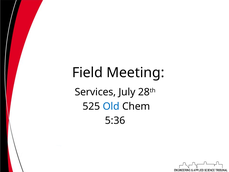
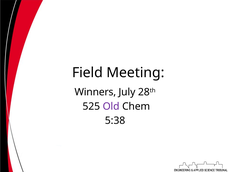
Services: Services -> Winners
Old colour: blue -> purple
5:36: 5:36 -> 5:38
